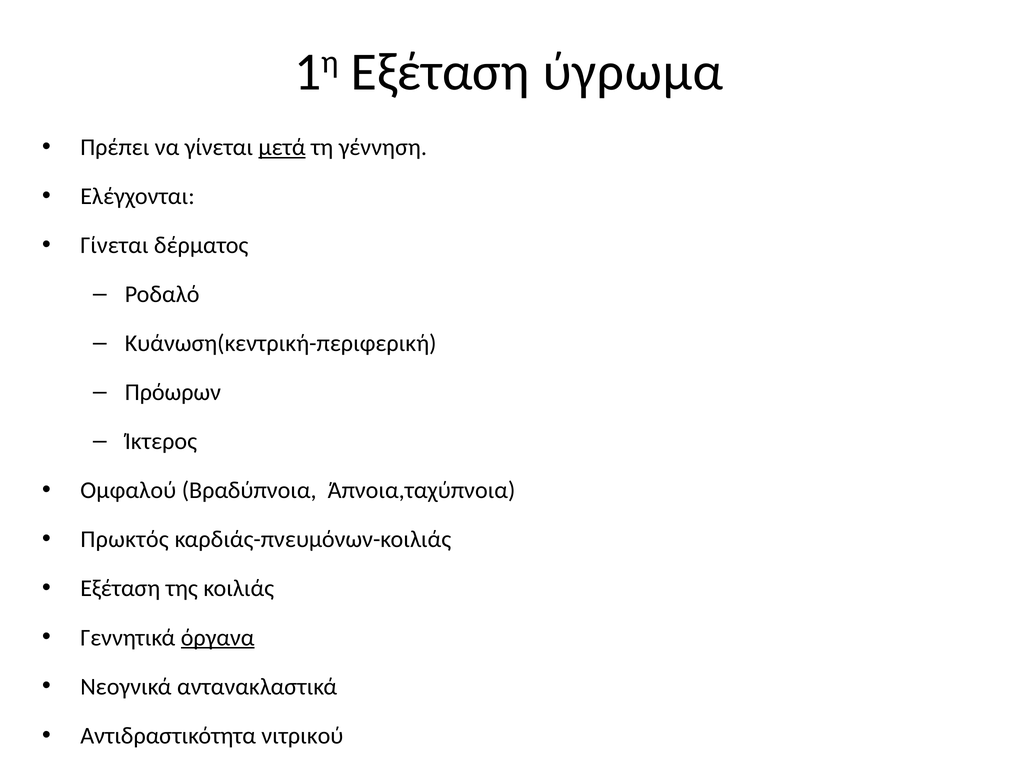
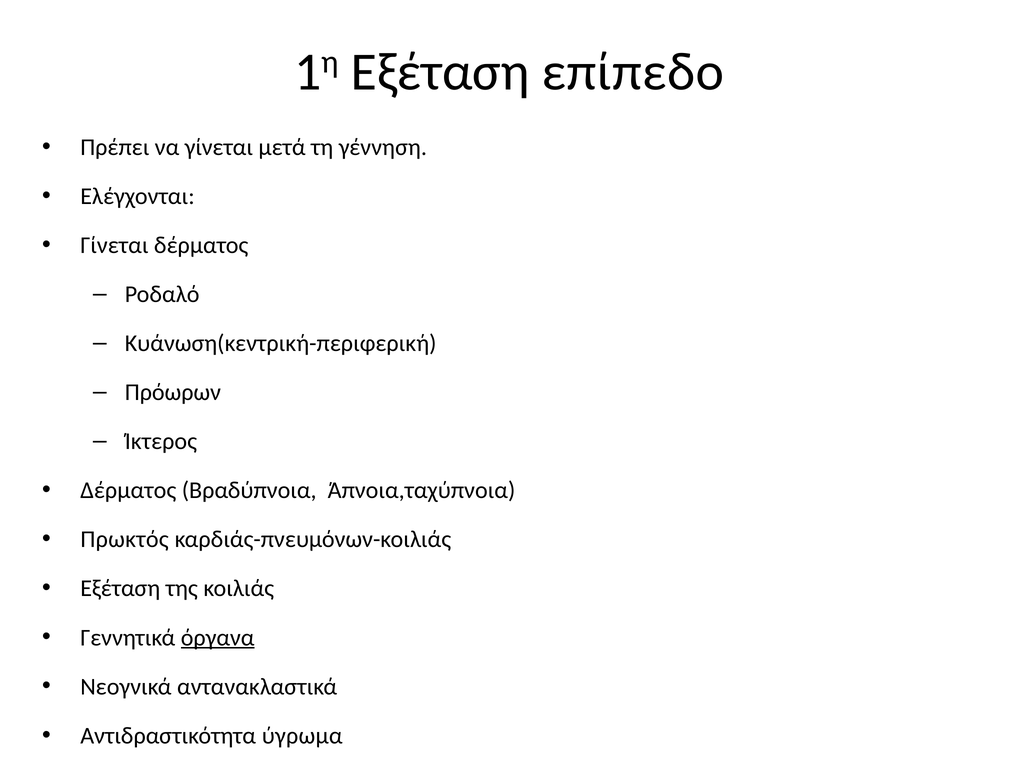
ύγρωμα: ύγρωμα -> επίπεδο
μετά underline: present -> none
Ομφαλού at (128, 490): Ομφαλού -> Δέρματος
νιτρικού: νιτρικού -> ύγρωμα
